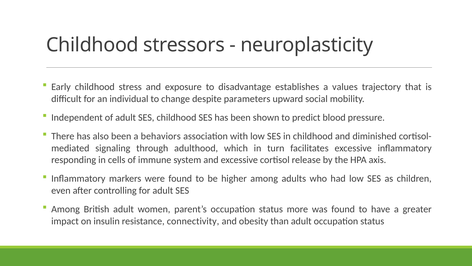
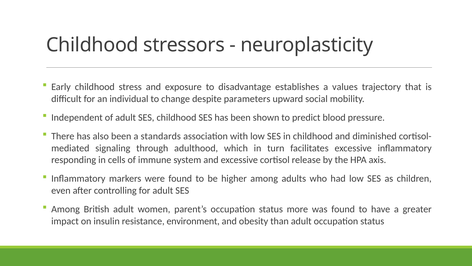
behaviors: behaviors -> standards
connectivity: connectivity -> environment
